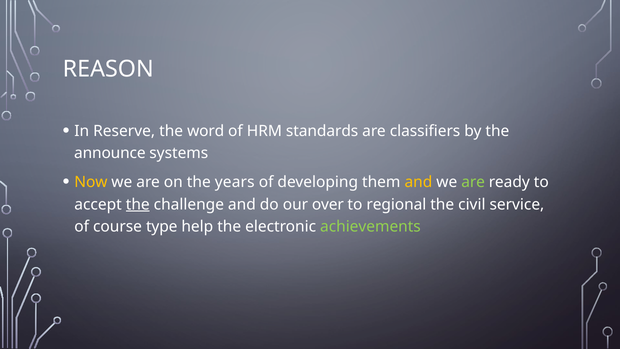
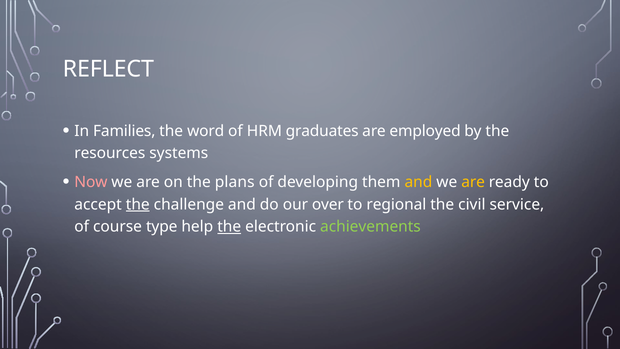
REASON: REASON -> REFLECT
Reserve: Reserve -> Families
standards: standards -> graduates
classifiers: classifiers -> employed
announce: announce -> resources
Now colour: yellow -> pink
years: years -> plans
are at (473, 182) colour: light green -> yellow
the at (229, 227) underline: none -> present
